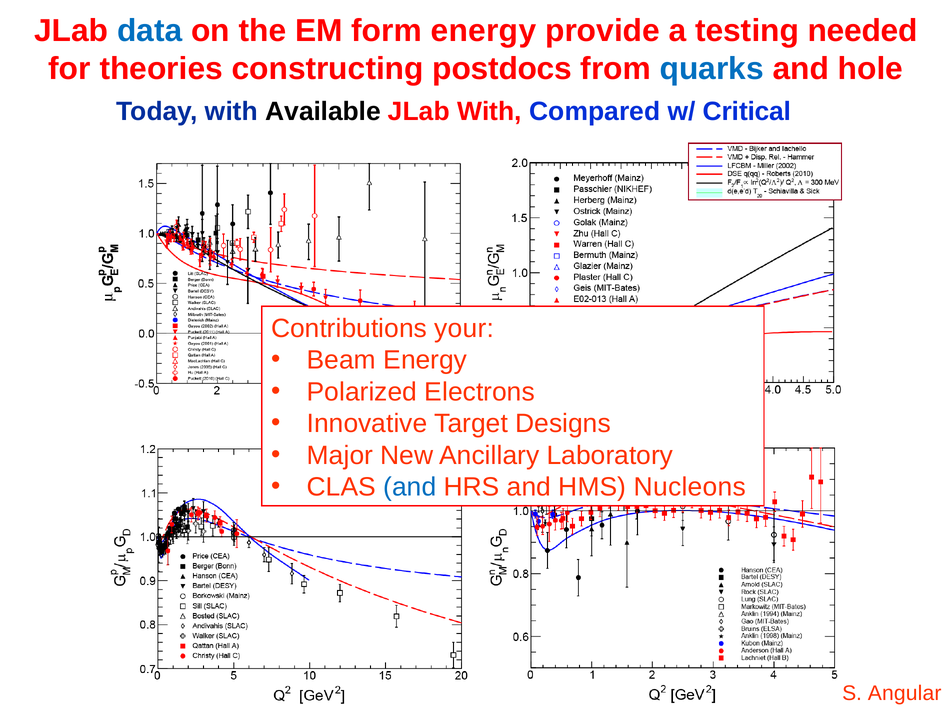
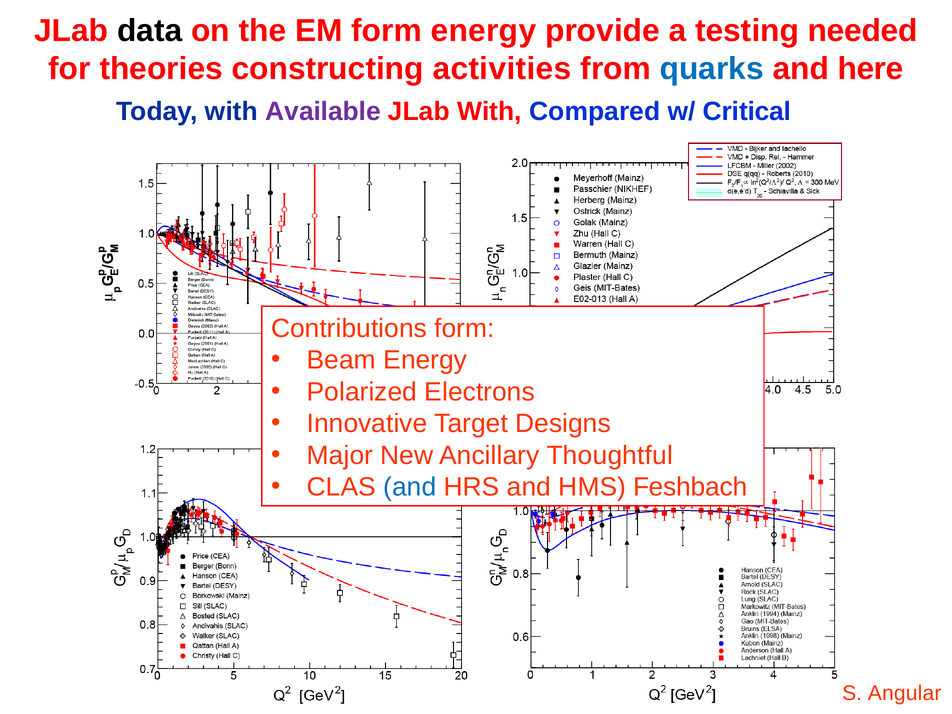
data colour: blue -> black
postdocs: postdocs -> activities
hole: hole -> here
Available colour: black -> purple
your at (464, 328): your -> form
Laboratory: Laboratory -> Thoughtful
Nucleons: Nucleons -> Feshbach
